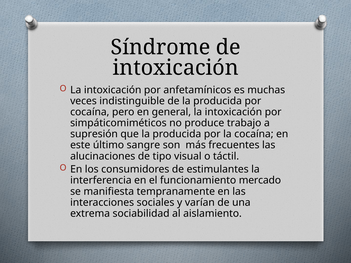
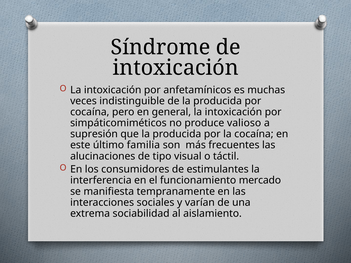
trabajo: trabajo -> valioso
sangre: sangre -> familia
